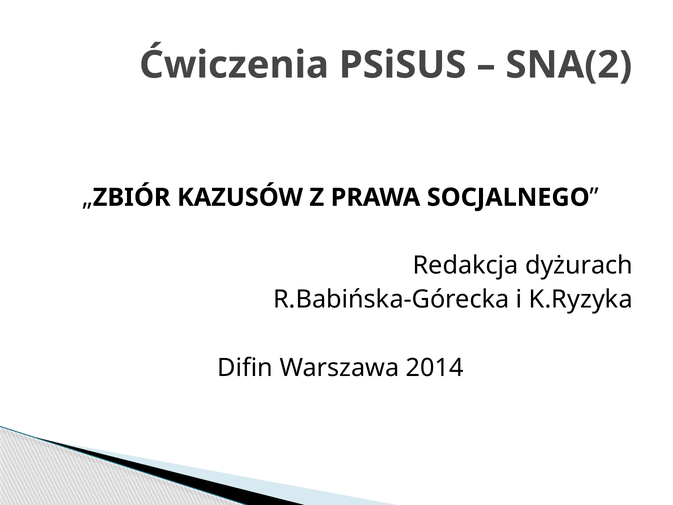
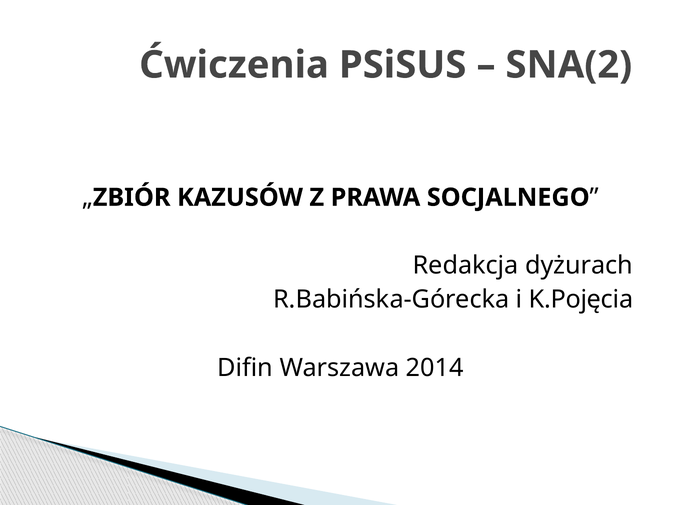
K.Ryzyka: K.Ryzyka -> K.Pojęcia
